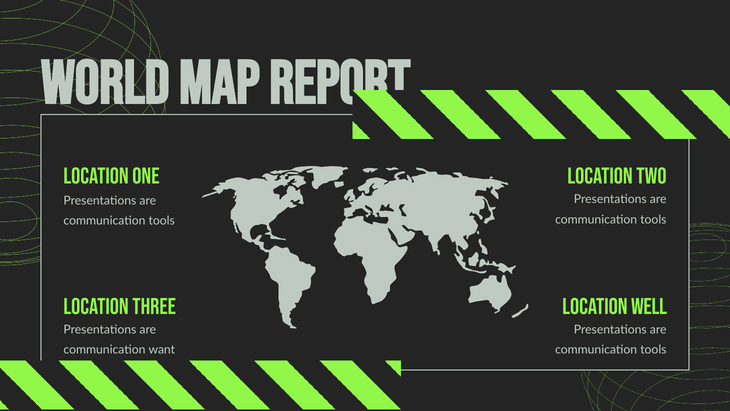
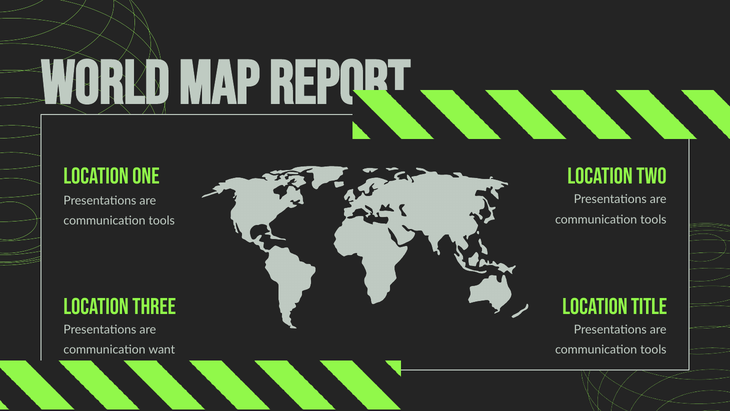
Well: Well -> Title
